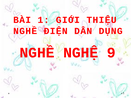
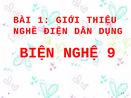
NGHỀ at (37, 53): NGHỀ -> BIỆN
